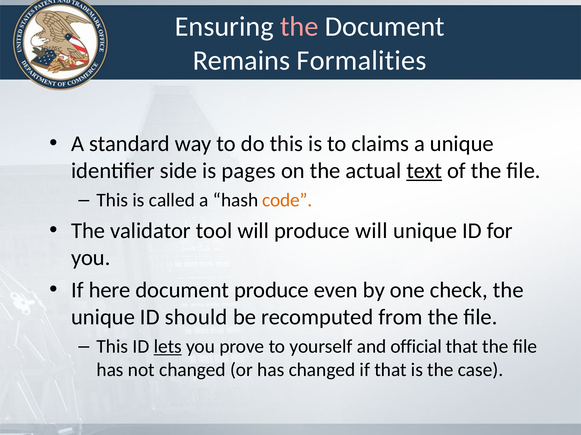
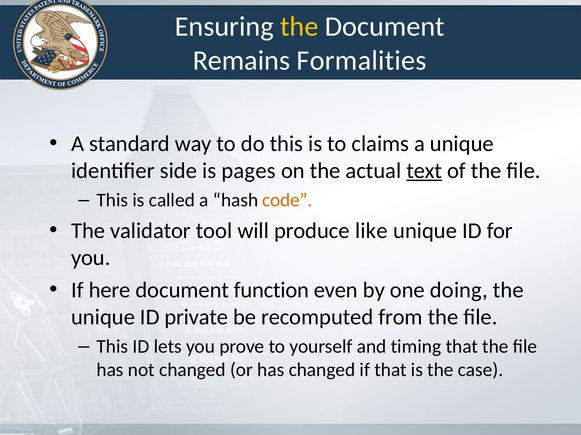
the at (299, 27) colour: pink -> yellow
produce will: will -> like
document produce: produce -> function
check: check -> doing
should: should -> private
lets underline: present -> none
official: official -> timing
